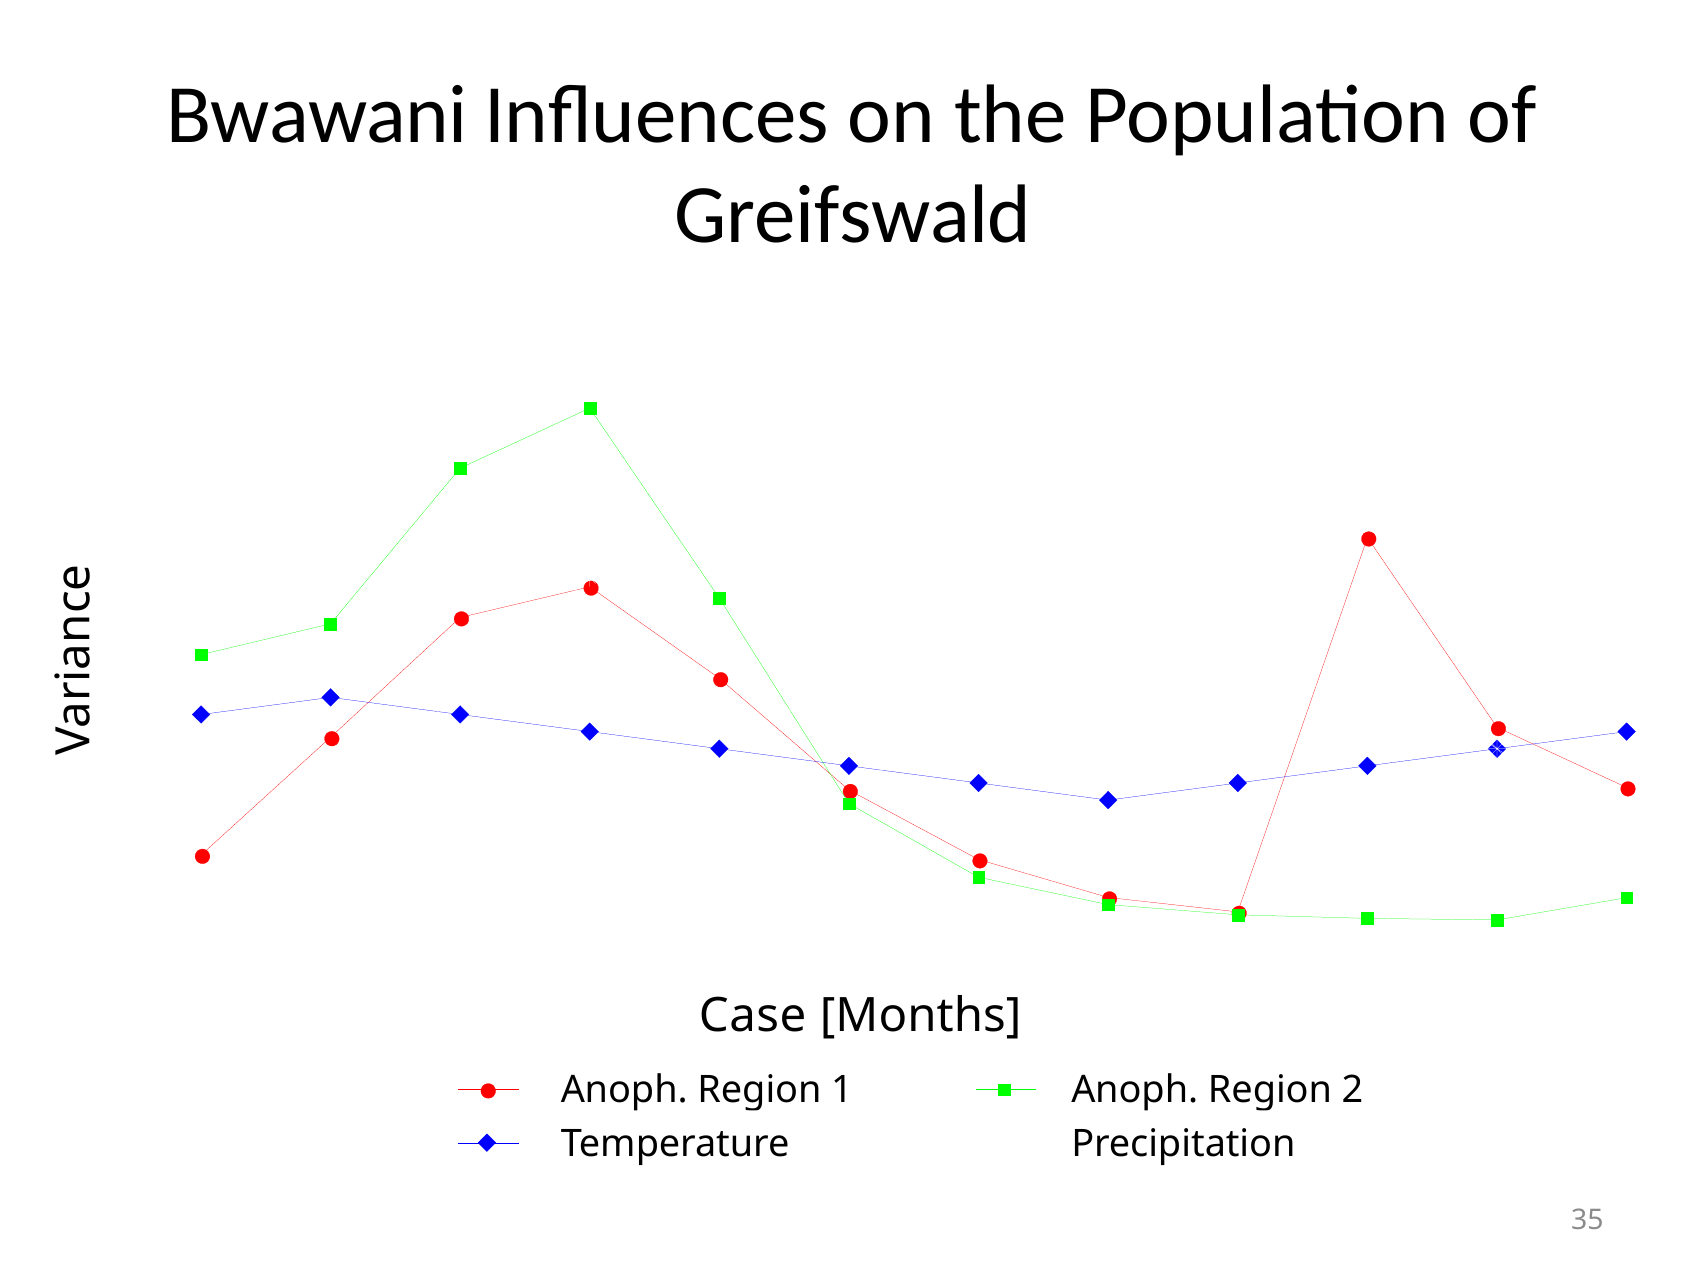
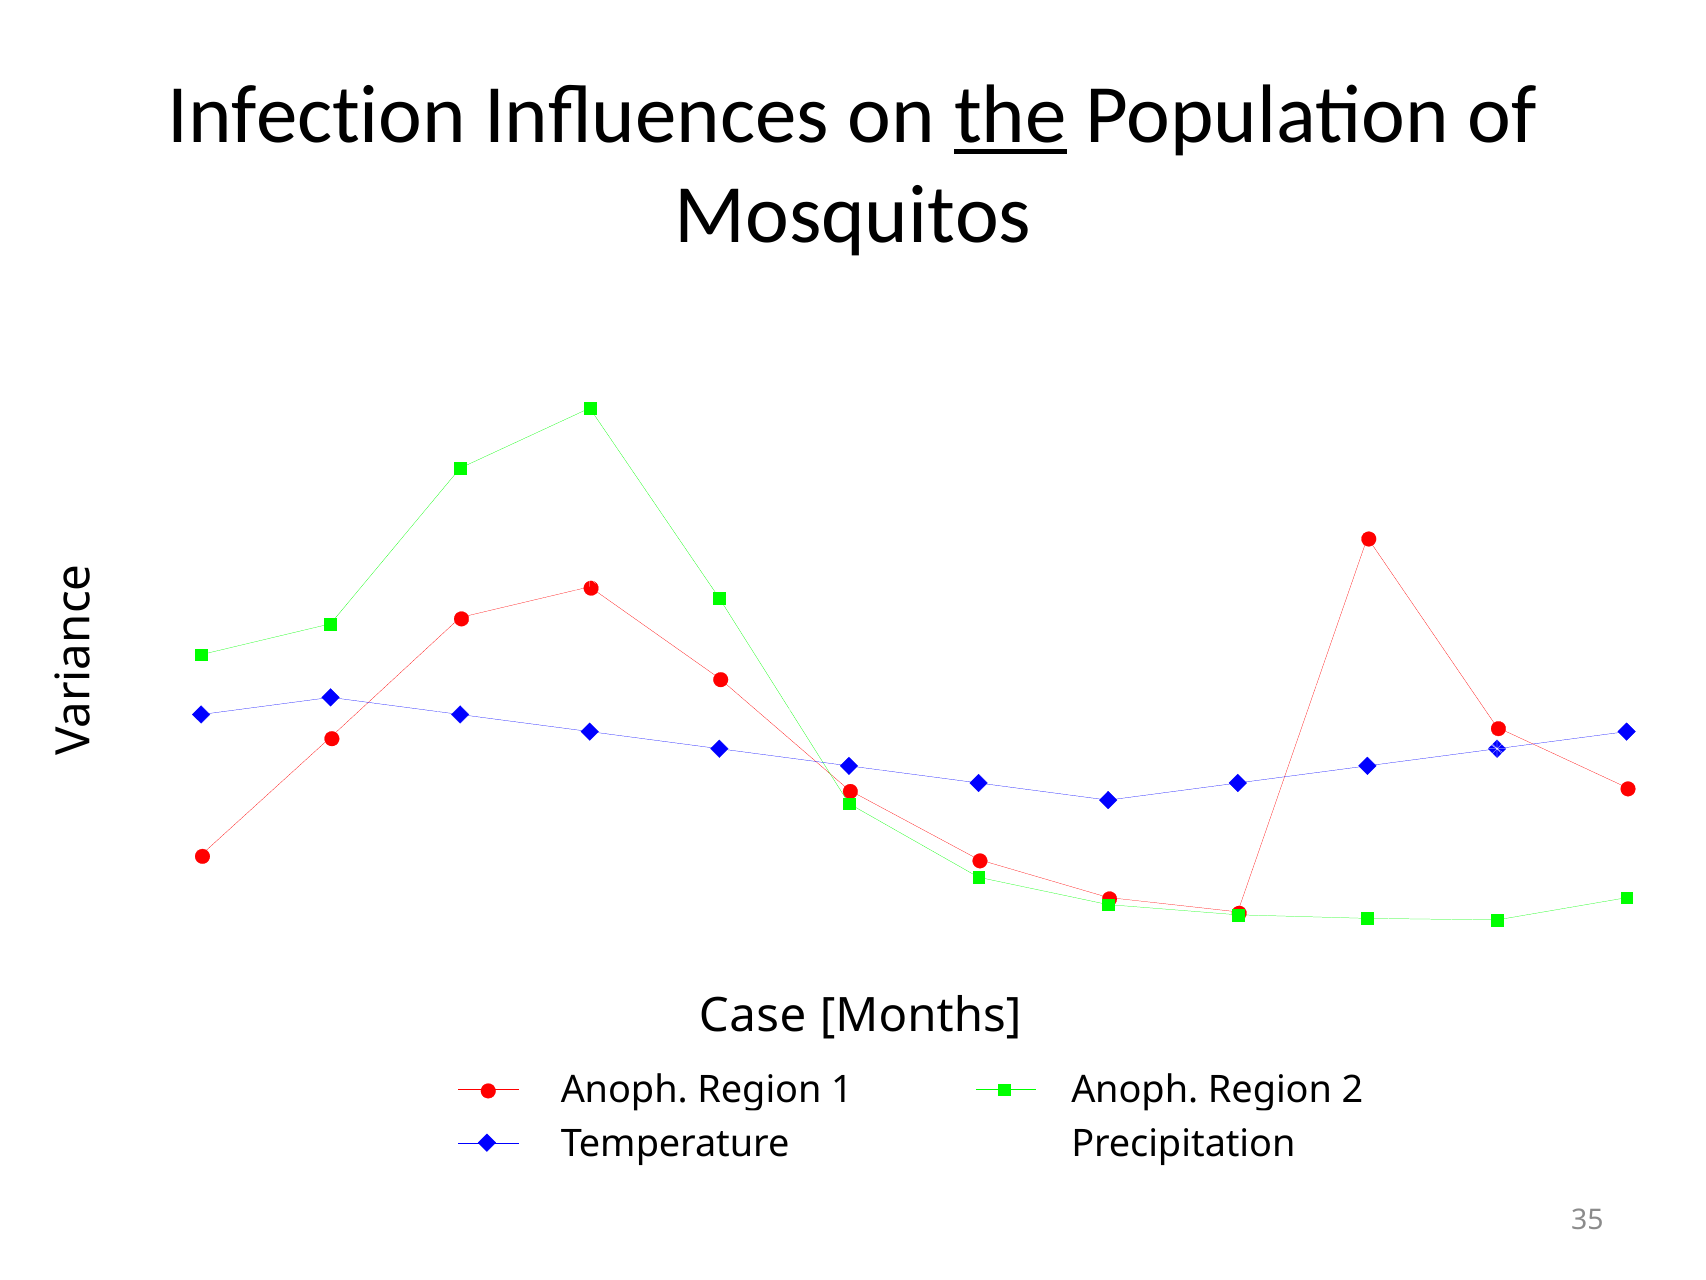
Bwawani: Bwawani -> Infection
the underline: none -> present
Greifswald: Greifswald -> Mosquitos
